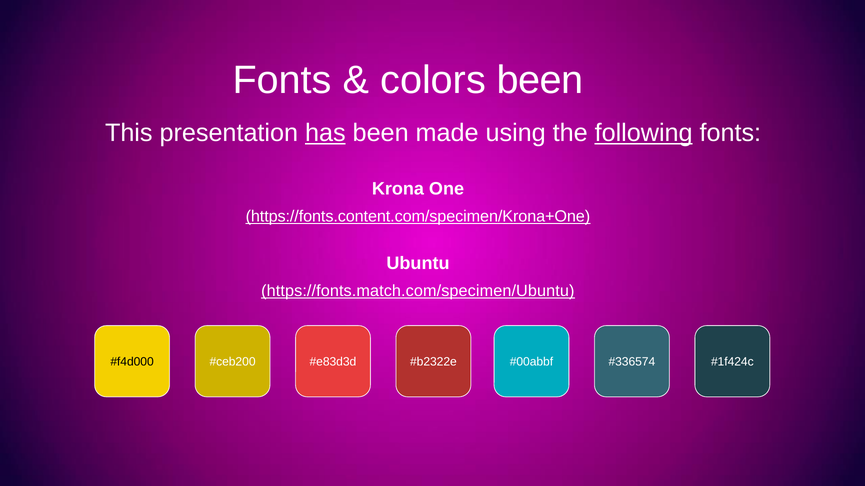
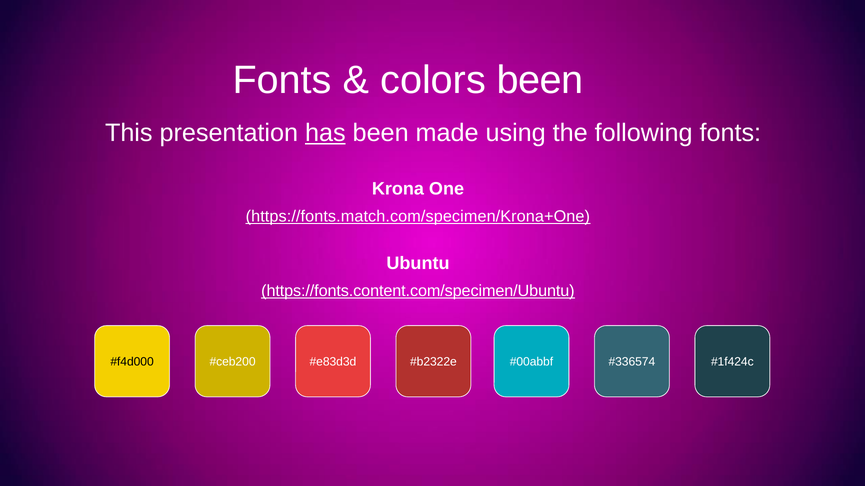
following underline: present -> none
https://fonts.content.com/specimen/Krona+One: https://fonts.content.com/specimen/Krona+One -> https://fonts.match.com/specimen/Krona+One
https://fonts.match.com/specimen/Ubuntu: https://fonts.match.com/specimen/Ubuntu -> https://fonts.content.com/specimen/Ubuntu
